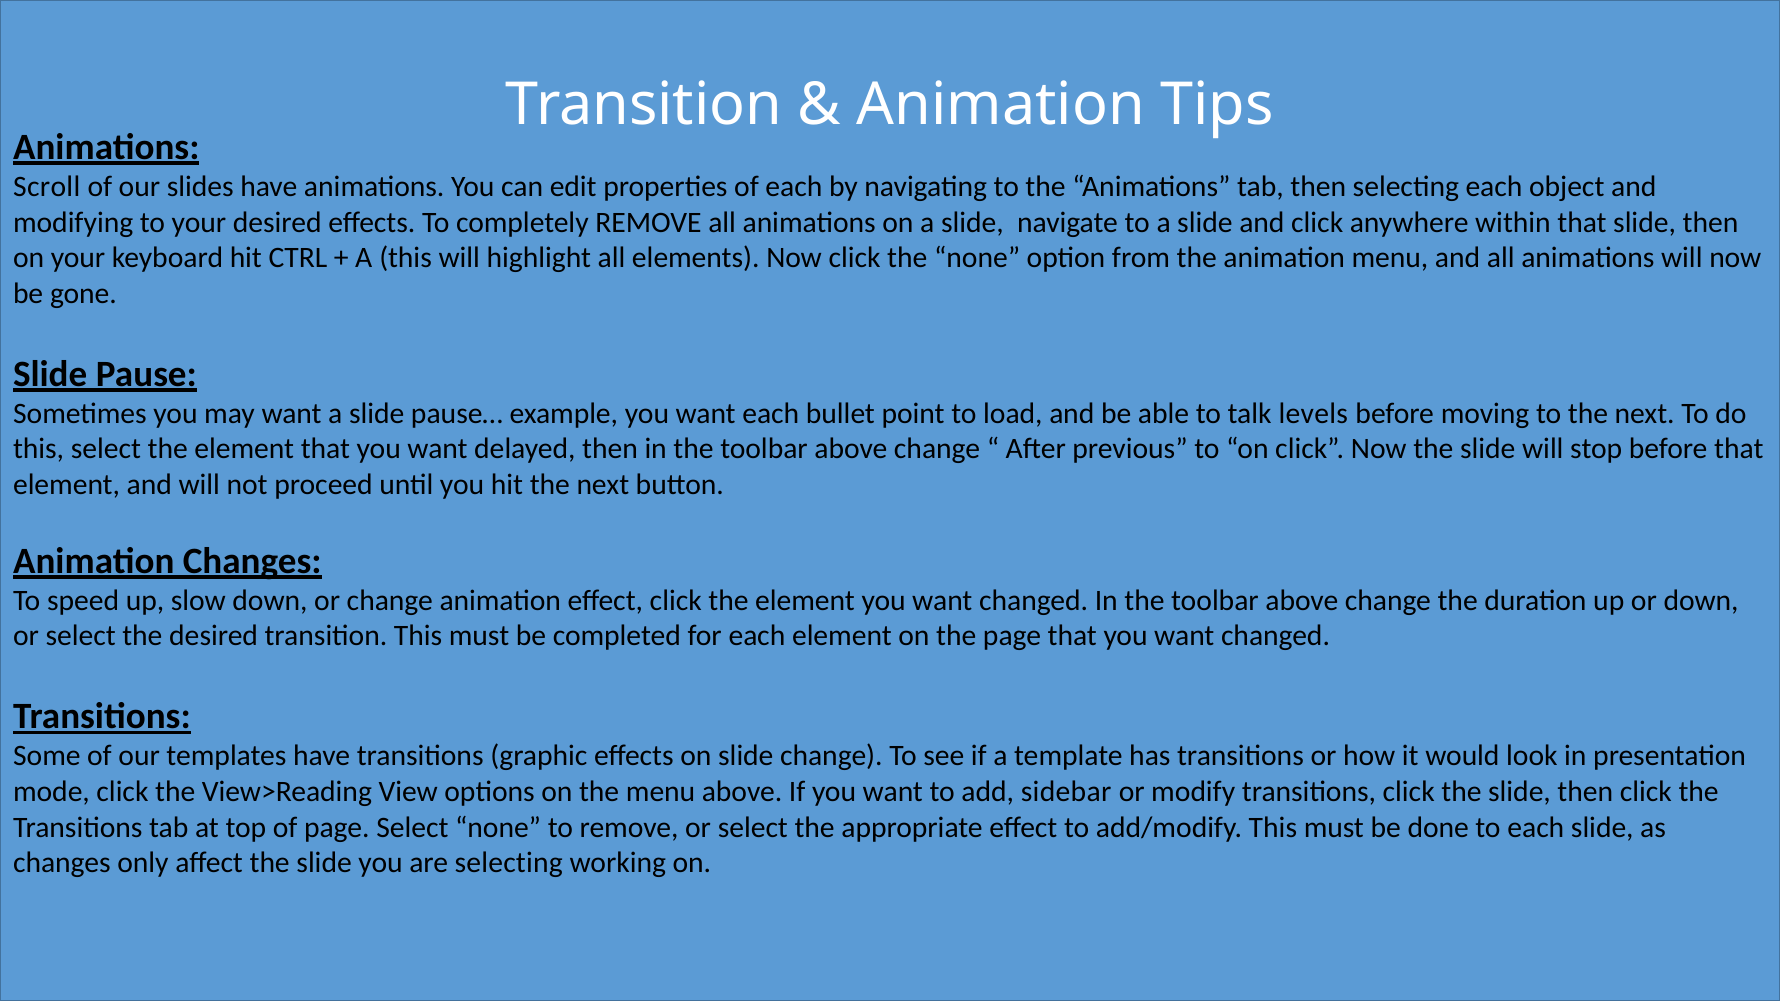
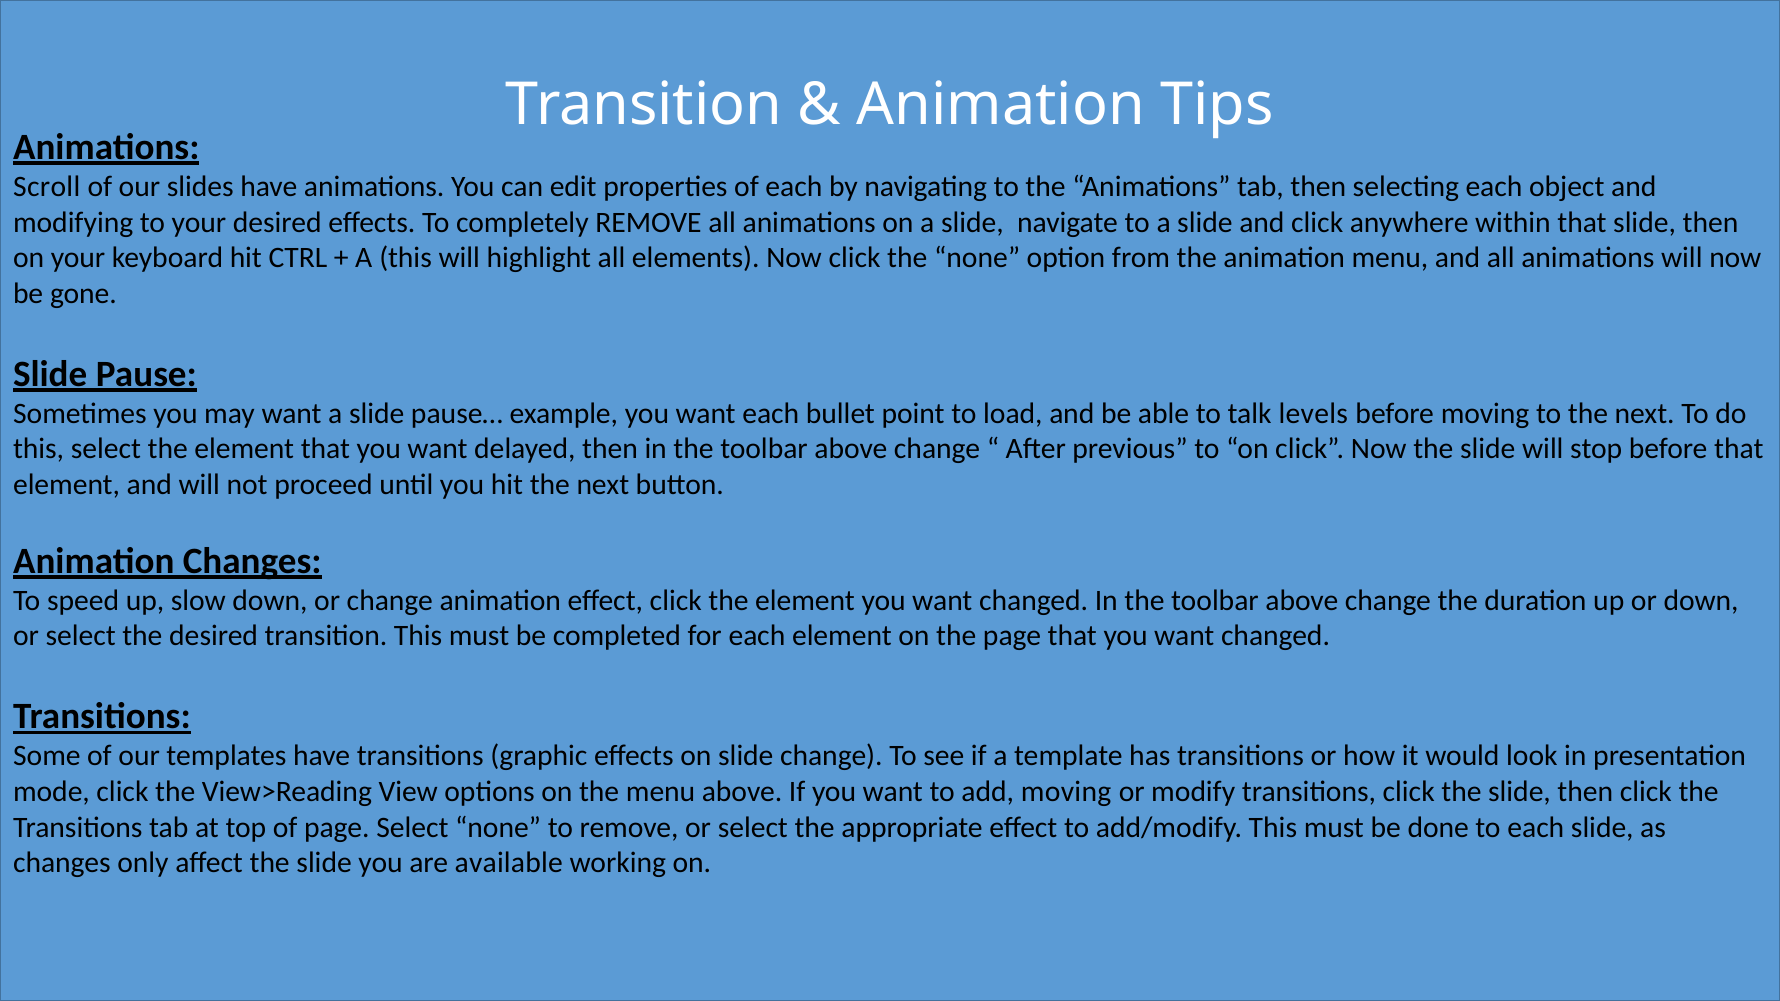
add sidebar: sidebar -> moving
are selecting: selecting -> available
